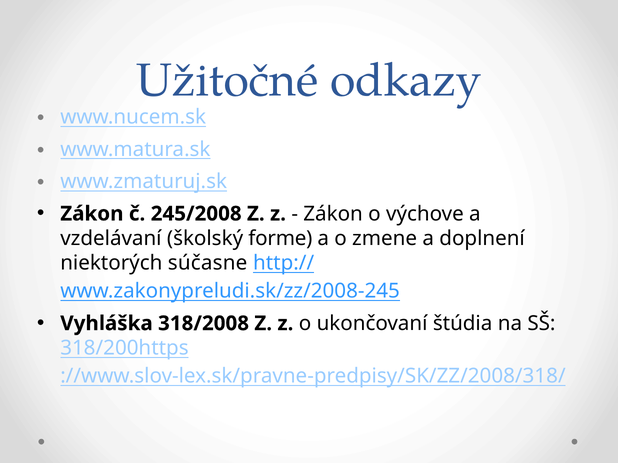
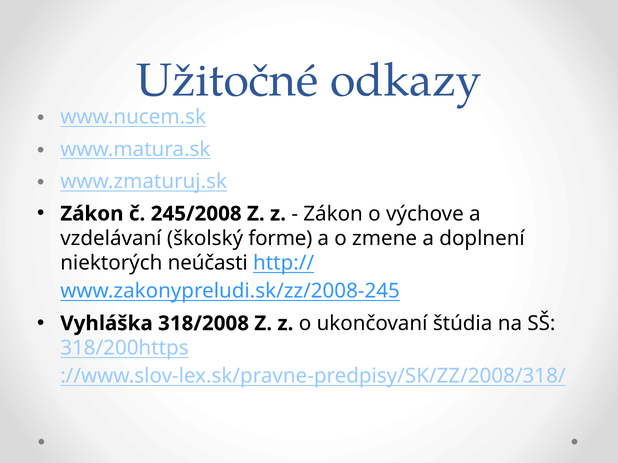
súčasne: súčasne -> neúčasti
